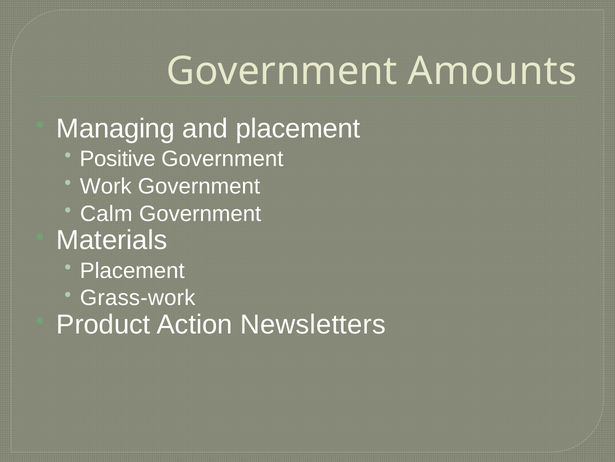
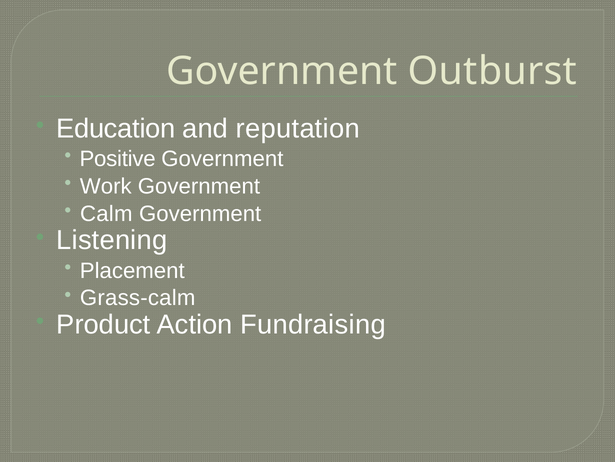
Amounts: Amounts -> Outburst
Managing: Managing -> Education
and placement: placement -> reputation
Materials: Materials -> Listening
Grass-work: Grass-work -> Grass-calm
Newsletters: Newsletters -> Fundraising
